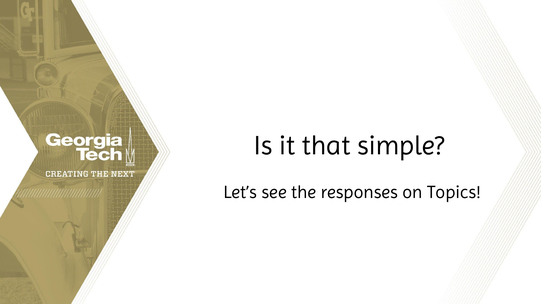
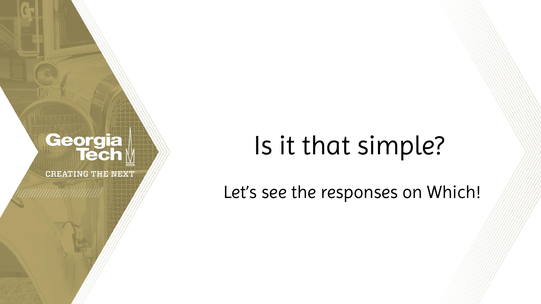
Topics: Topics -> Which
